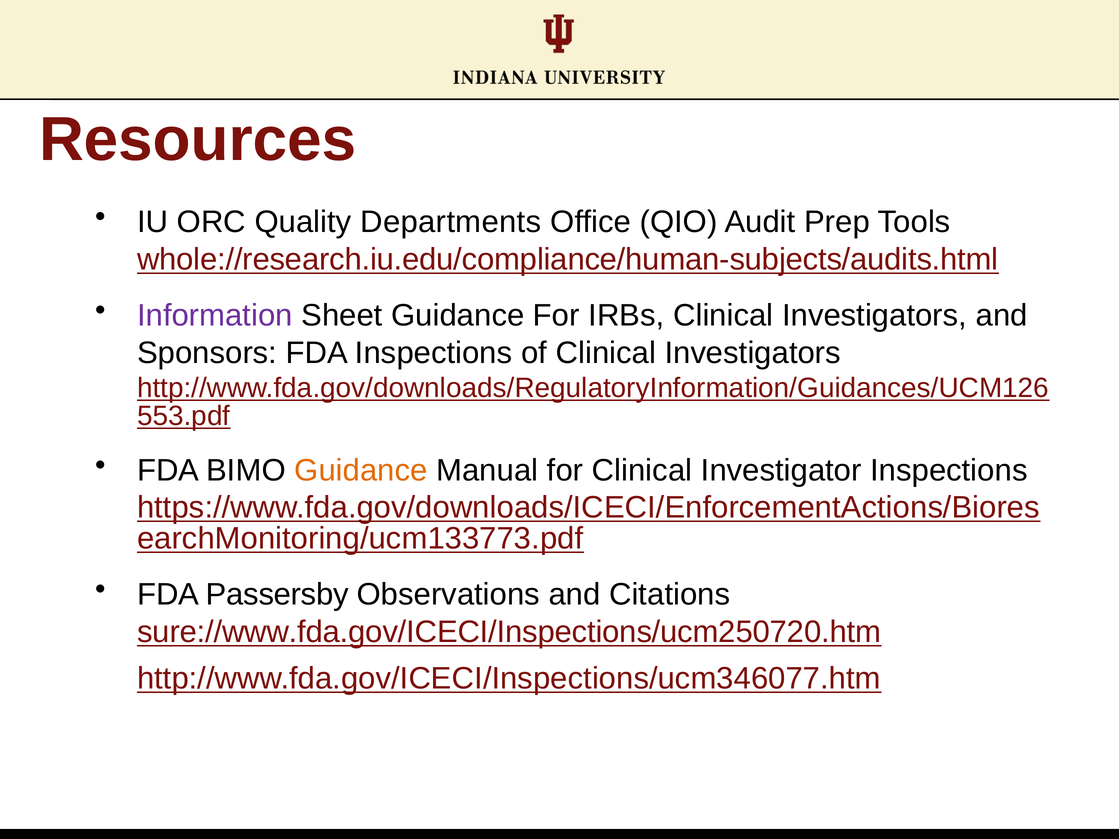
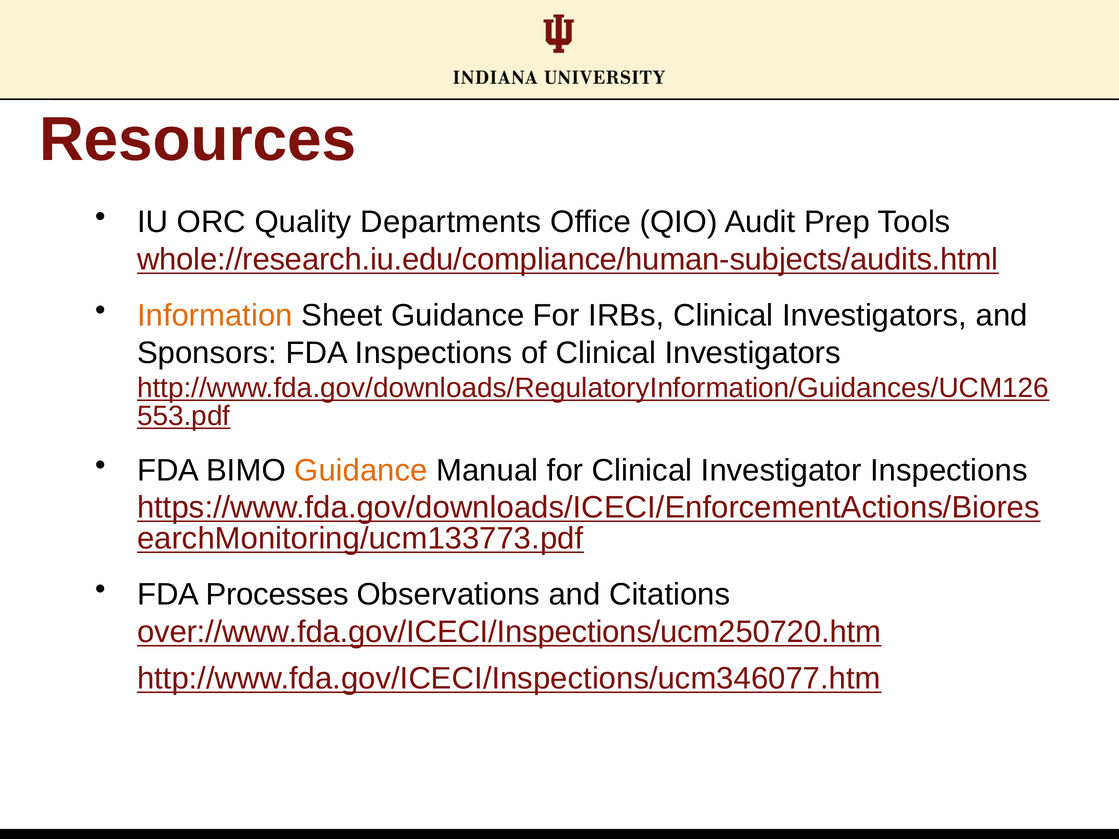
Information colour: purple -> orange
Passersby: Passersby -> Processes
sure://www.fda.gov/ICECI/Inspections/ucm250720.htm: sure://www.fda.gov/ICECI/Inspections/ucm250720.htm -> over://www.fda.gov/ICECI/Inspections/ucm250720.htm
